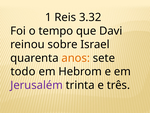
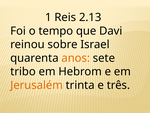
3.32: 3.32 -> 2.13
todo: todo -> tribo
Jerusalém colour: purple -> orange
